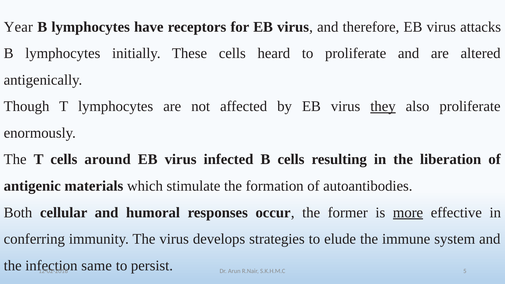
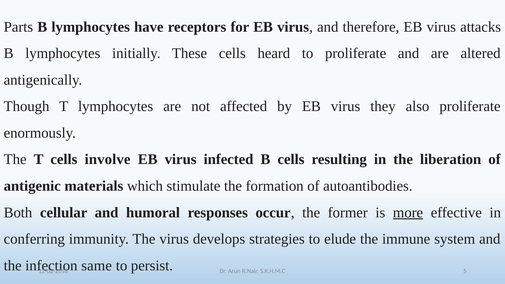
Year: Year -> Parts
they underline: present -> none
around: around -> involve
